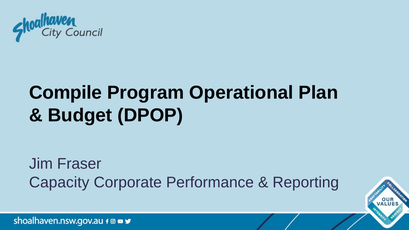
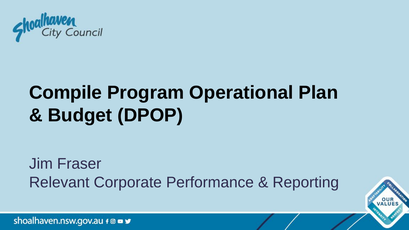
Capacity: Capacity -> Relevant
